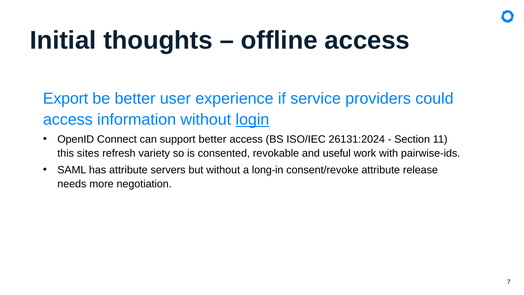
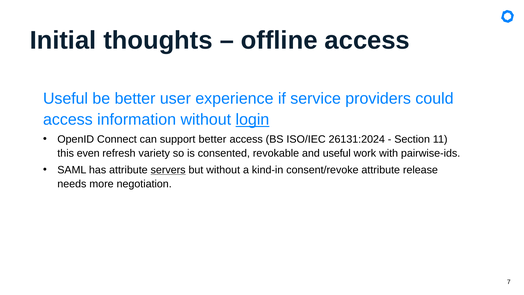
Export at (66, 99): Export -> Useful
sites: sites -> even
servers underline: none -> present
long-in: long-in -> kind-in
